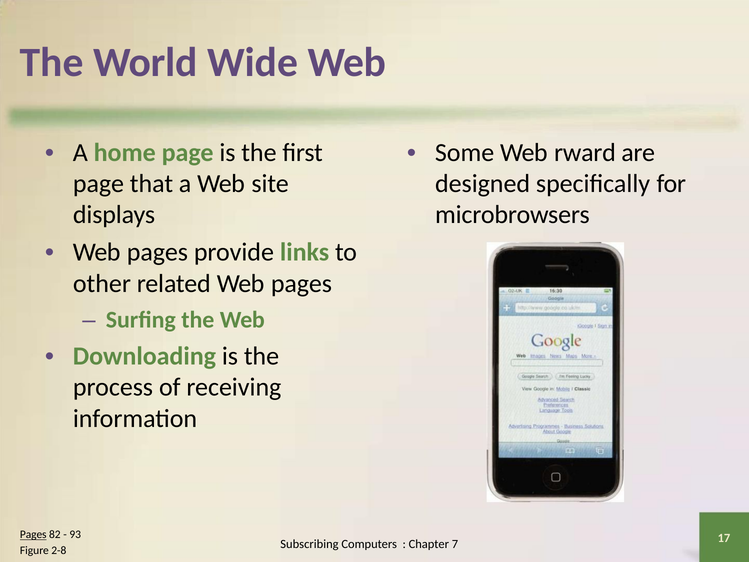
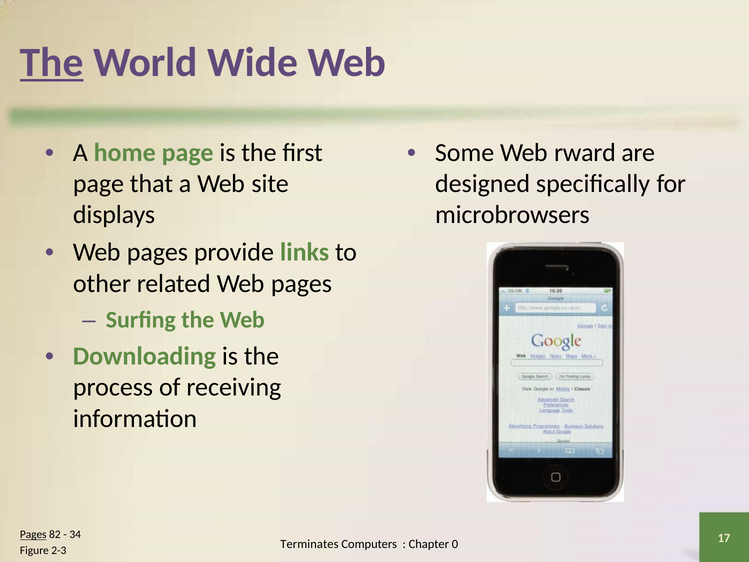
The at (52, 62) underline: none -> present
93: 93 -> 34
Subscribing: Subscribing -> Terminates
7: 7 -> 0
2-8: 2-8 -> 2-3
